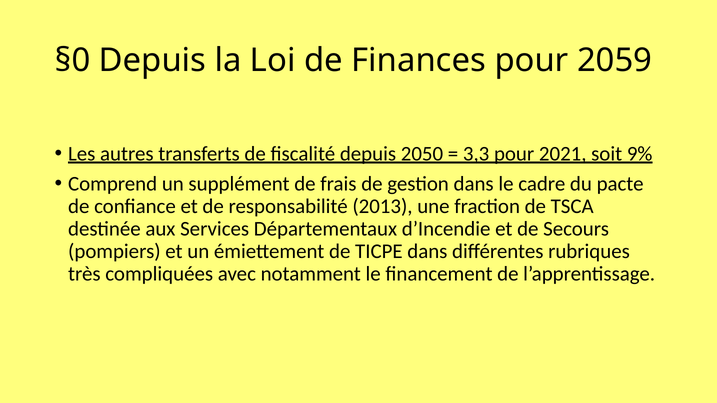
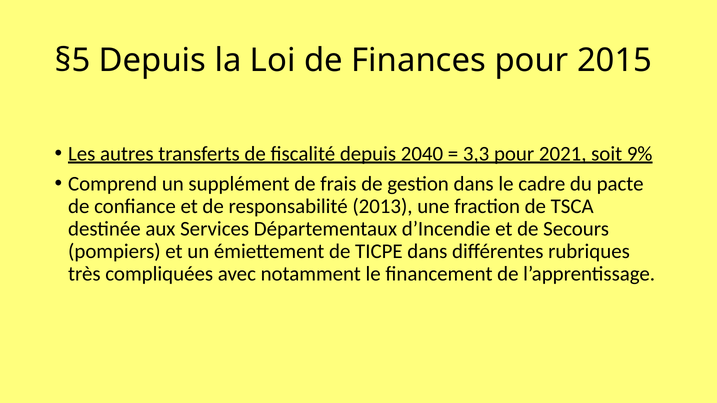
§0: §0 -> §5
2059: 2059 -> 2015
2050: 2050 -> 2040
